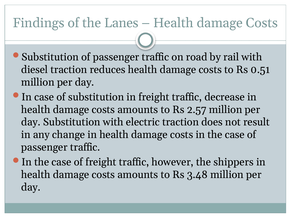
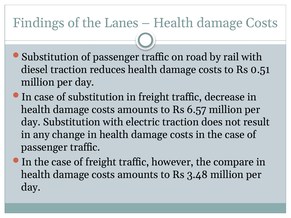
2.57: 2.57 -> 6.57
shippers: shippers -> compare
